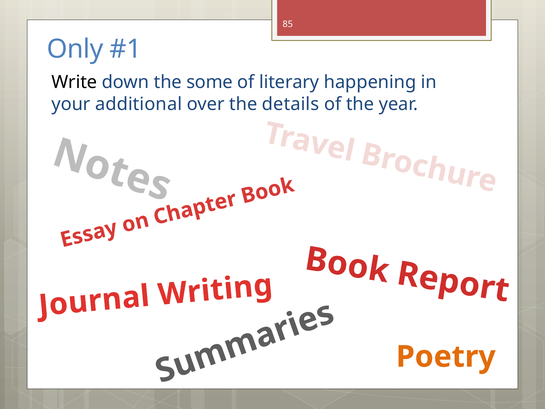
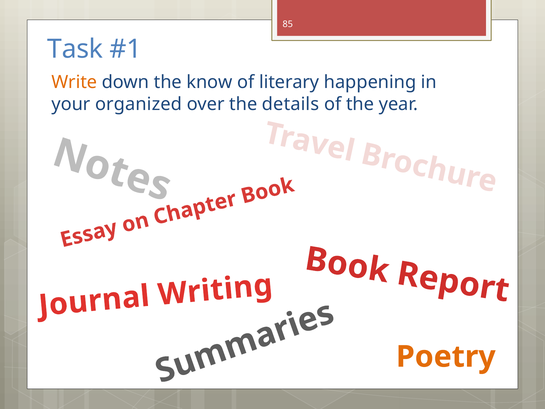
Only: Only -> Task
Write colour: black -> orange
some: some -> know
additional: additional -> organized
